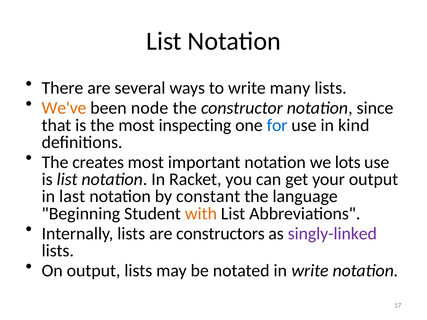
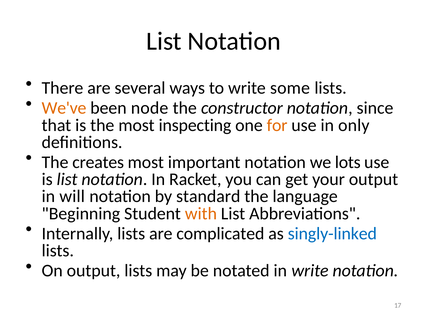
many: many -> some
for colour: blue -> orange
kind: kind -> only
last: last -> will
constant: constant -> standard
constructors: constructors -> complicated
singly-linked colour: purple -> blue
